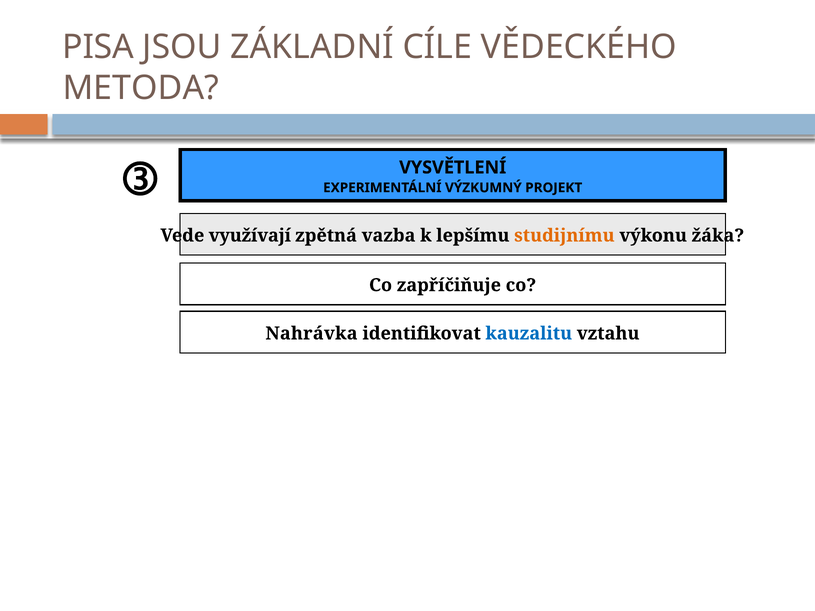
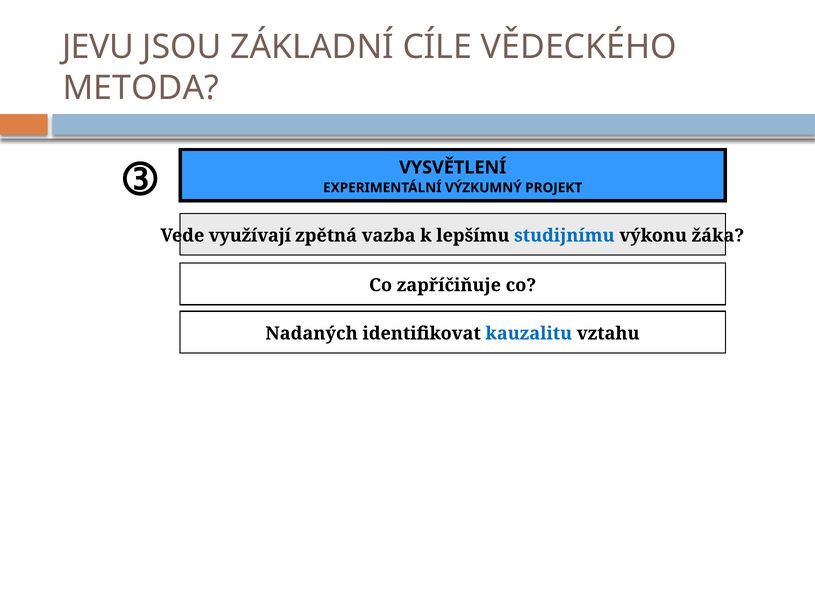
PISA: PISA -> JEVU
studijnímu colour: orange -> blue
Nahrávka: Nahrávka -> Nadaných
